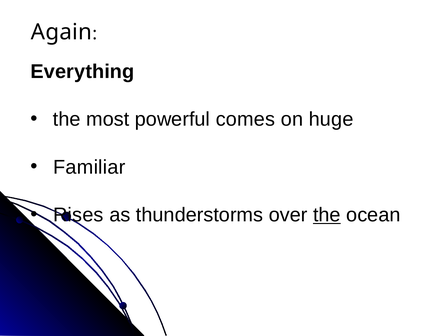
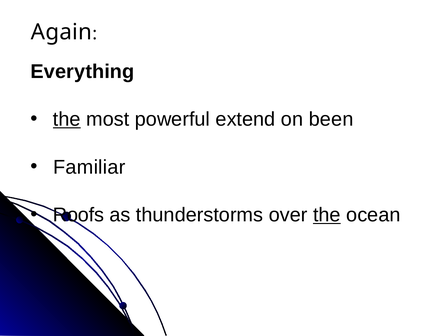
the at (67, 119) underline: none -> present
comes: comes -> extend
huge: huge -> been
Rises: Rises -> Roofs
